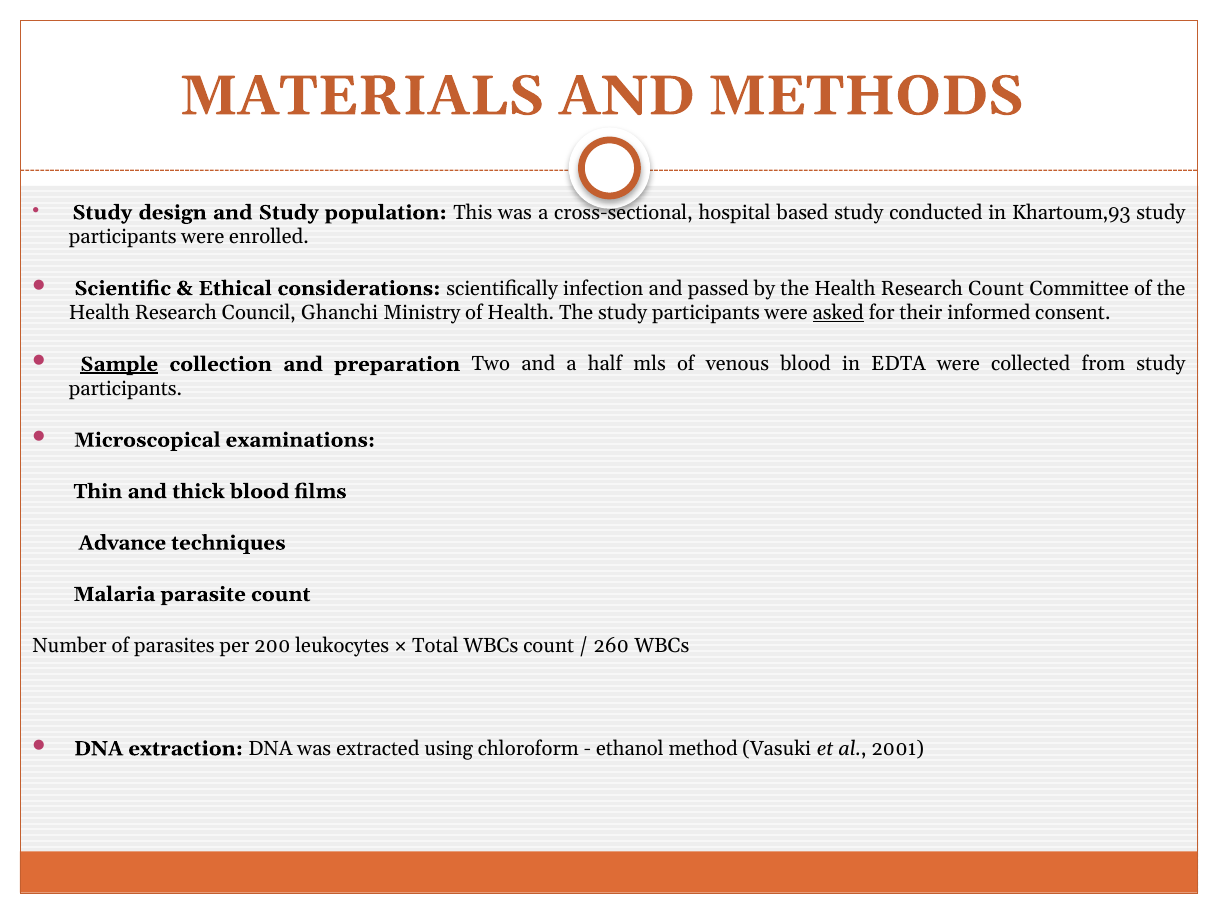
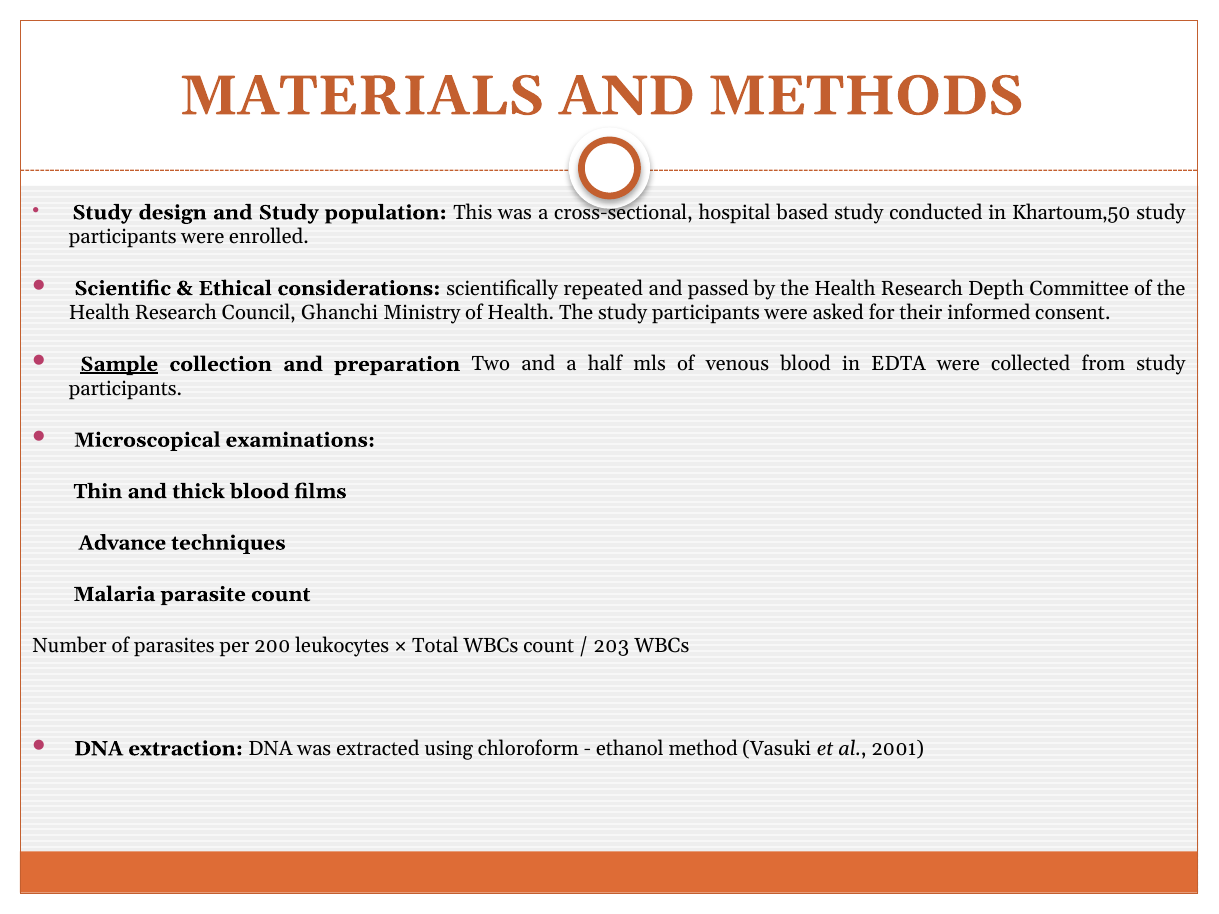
Khartoum,93: Khartoum,93 -> Khartoum,50
infection: infection -> repeated
Research Count: Count -> Depth
asked underline: present -> none
260: 260 -> 203
